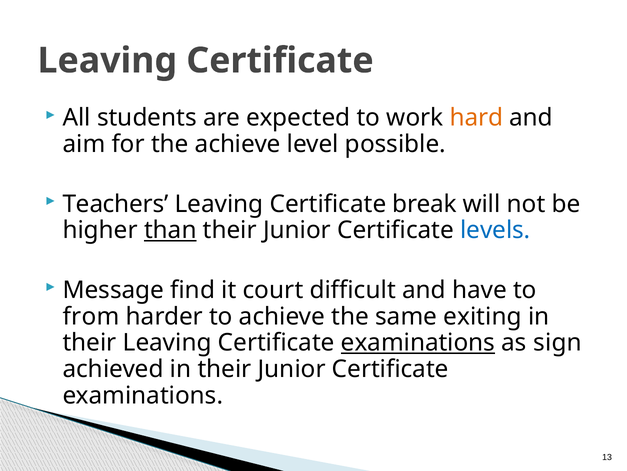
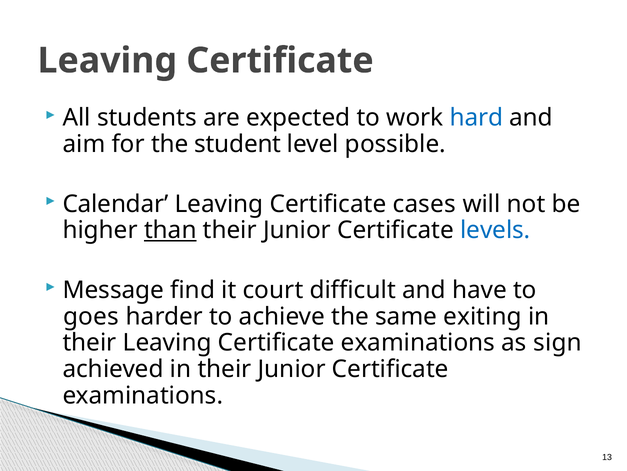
hard colour: orange -> blue
the achieve: achieve -> student
Teachers: Teachers -> Calendar
break: break -> cases
from: from -> goes
examinations at (418, 342) underline: present -> none
